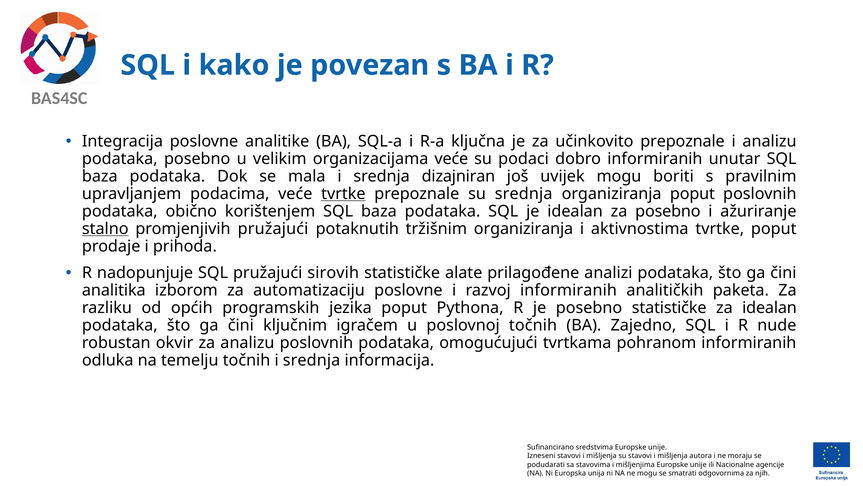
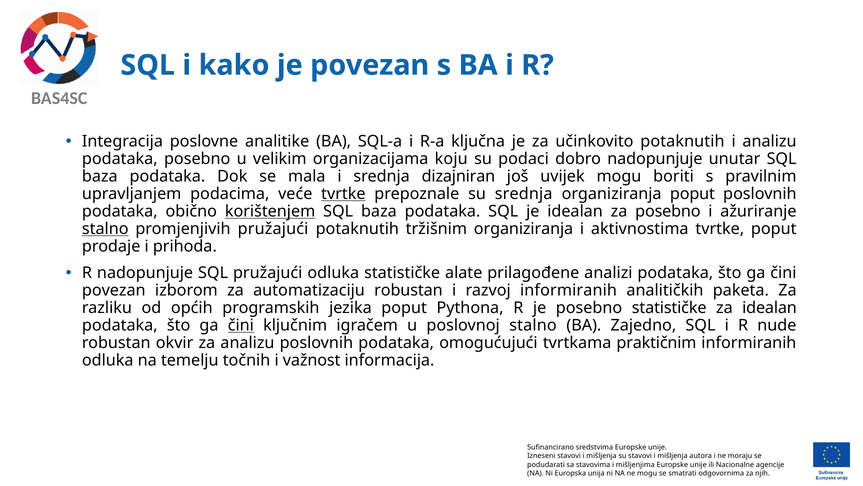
učinkovito prepoznale: prepoznale -> potaknutih
organizacijama veće: veće -> koju
dobro informiranih: informiranih -> nadopunjuje
korištenjem underline: none -> present
pružajući sirovih: sirovih -> odluka
analitika at (114, 290): analitika -> povezan
automatizaciju poslovne: poslovne -> robustan
čini at (241, 325) underline: none -> present
poslovnoj točnih: točnih -> stalno
pohranom: pohranom -> praktičnim
točnih i srednja: srednja -> važnost
